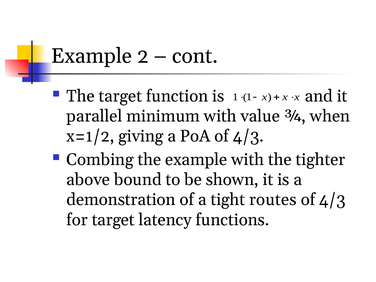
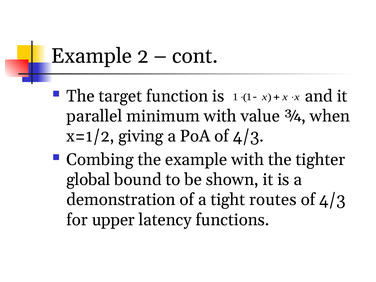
above: above -> global
for target: target -> upper
